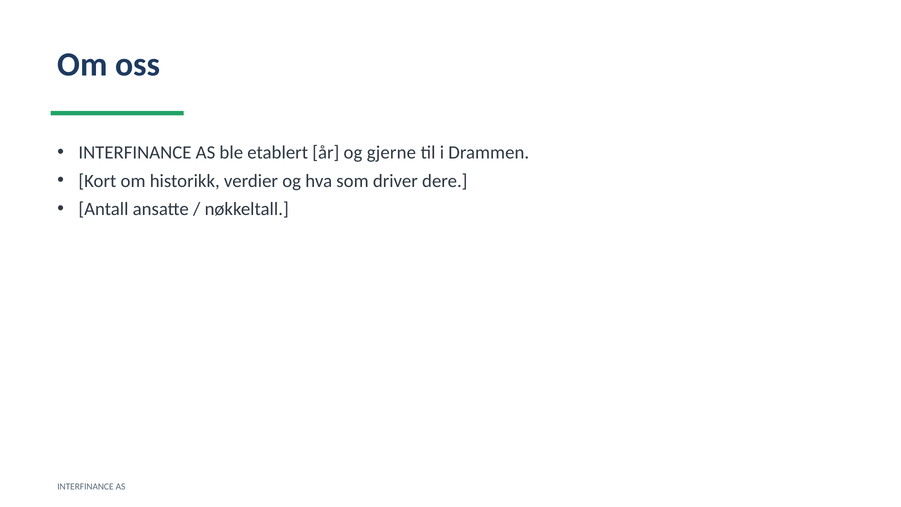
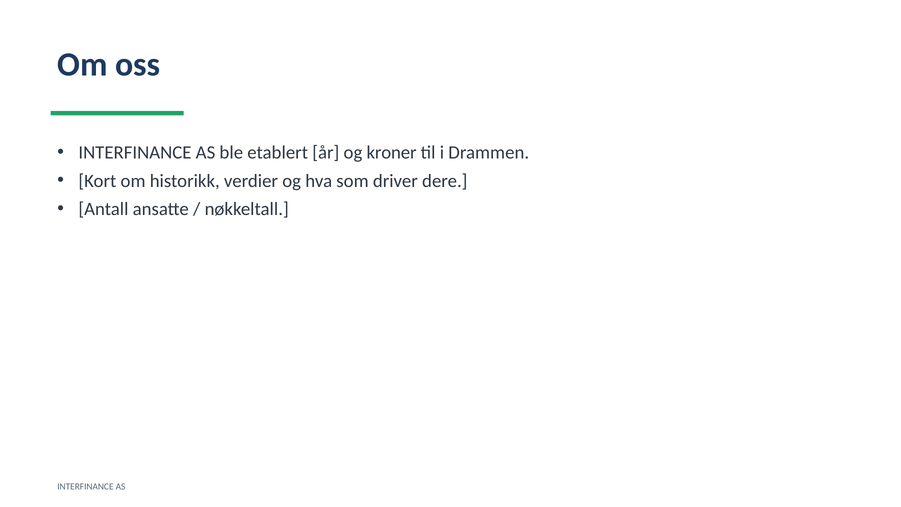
gjerne: gjerne -> kroner
